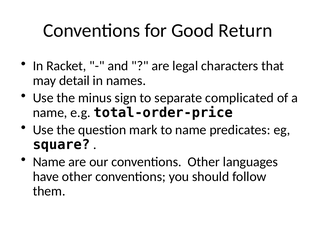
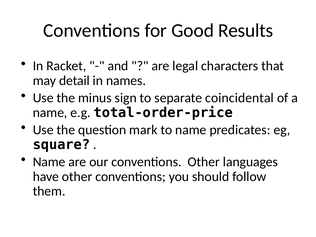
Return: Return -> Results
complicated: complicated -> coincidental
